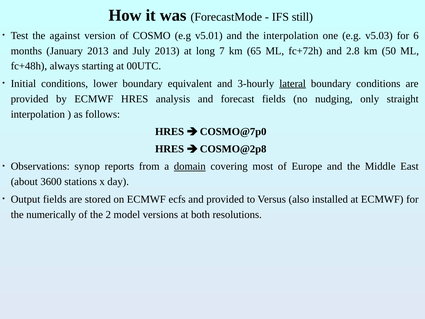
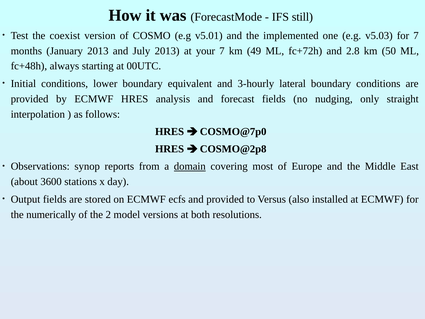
against: against -> coexist
the interpolation: interpolation -> implemented
for 6: 6 -> 7
long: long -> your
65: 65 -> 49
lateral underline: present -> none
